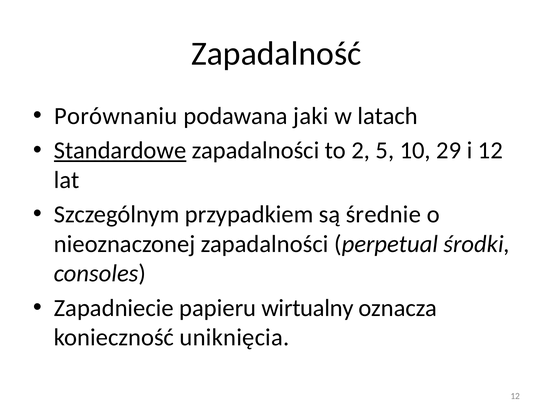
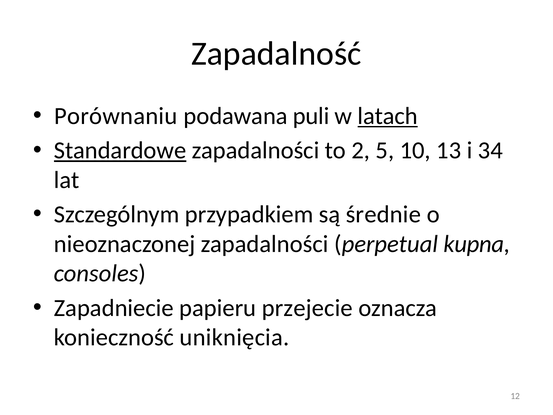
jaki: jaki -> puli
latach underline: none -> present
29: 29 -> 13
i 12: 12 -> 34
środki: środki -> kupna
wirtualny: wirtualny -> przejecie
